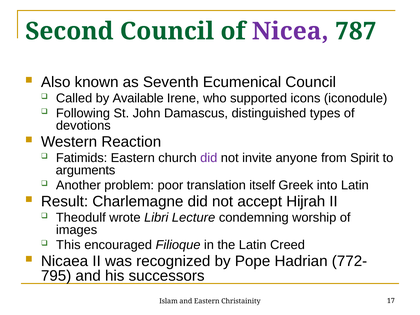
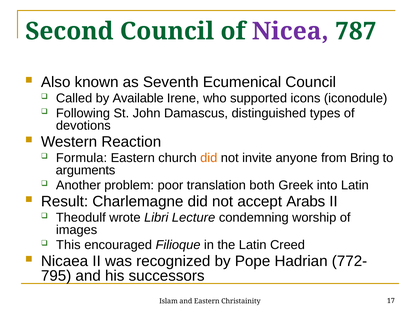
Fatimids: Fatimids -> Formula
did at (209, 158) colour: purple -> orange
Spirit: Spirit -> Bring
itself: itself -> both
Hijrah: Hijrah -> Arabs
